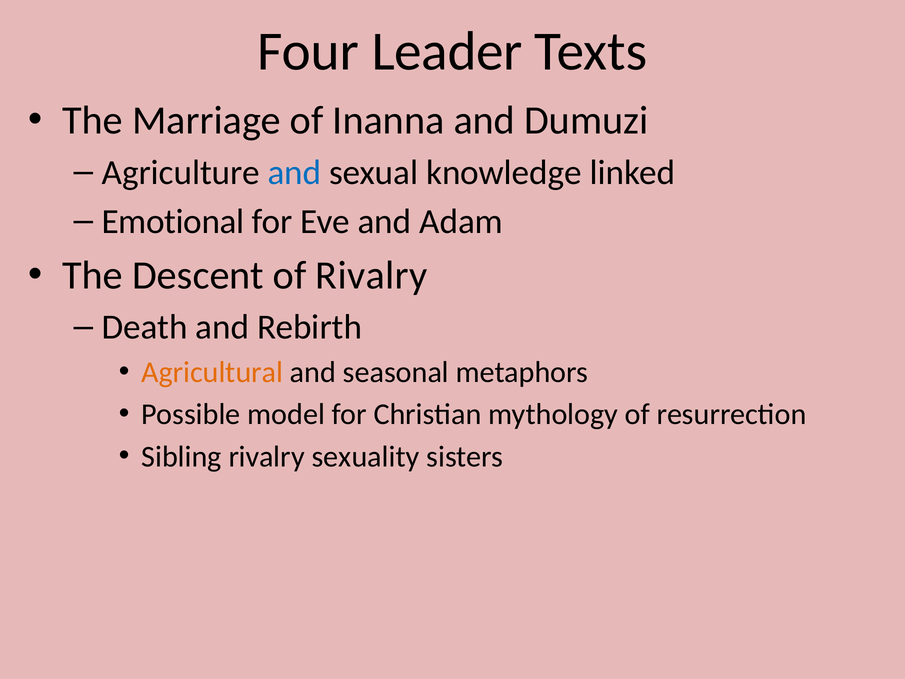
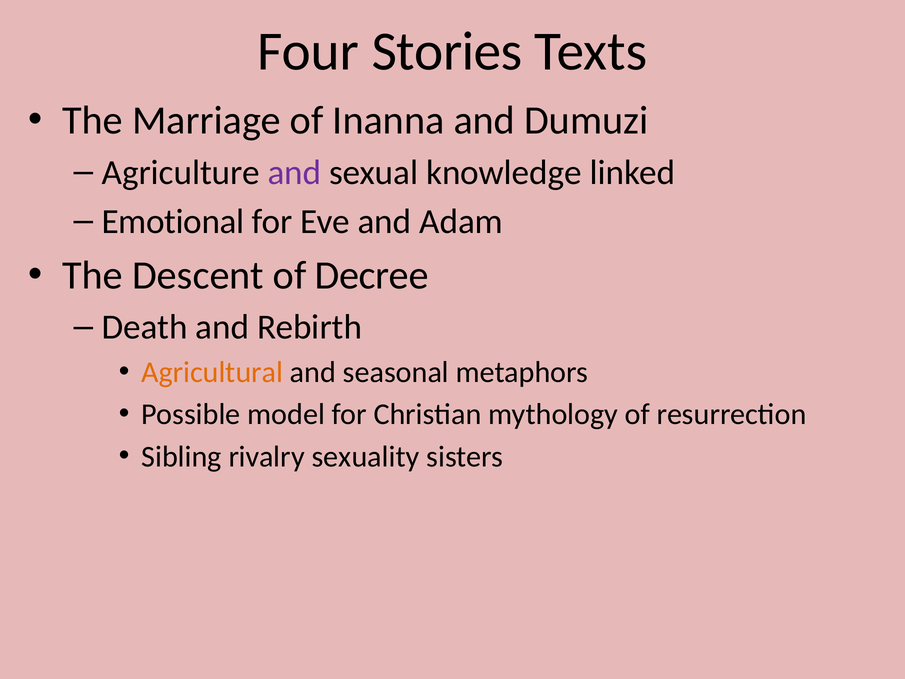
Leader: Leader -> Stories
and at (294, 172) colour: blue -> purple
of Rivalry: Rivalry -> Decree
